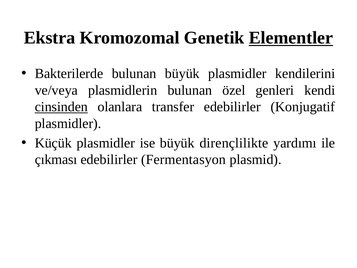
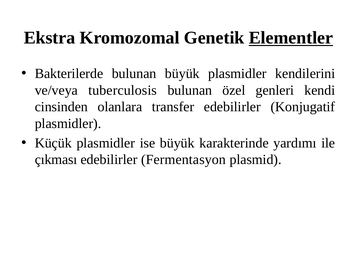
plasmidlerin: plasmidlerin -> tuberculosis
cinsinden underline: present -> none
dirençlilikte: dirençlilikte -> karakterinde
